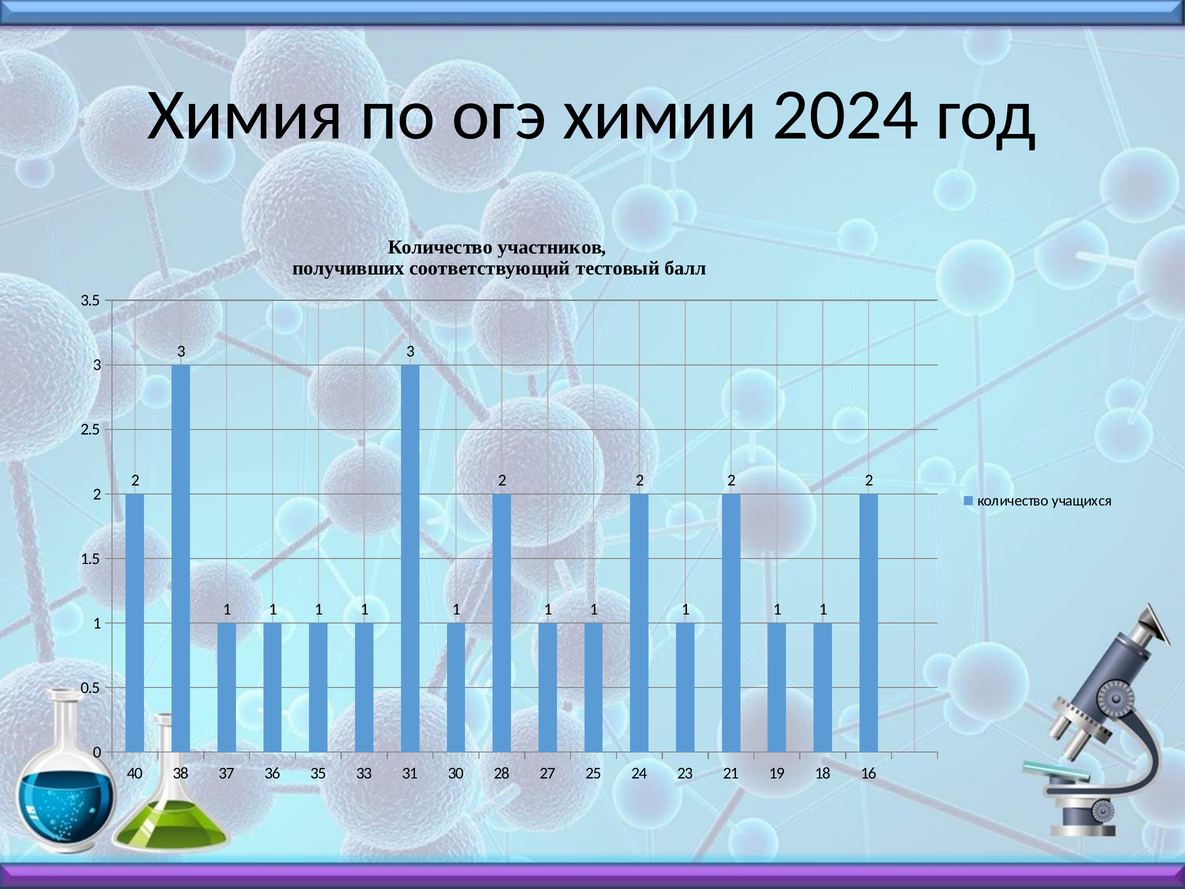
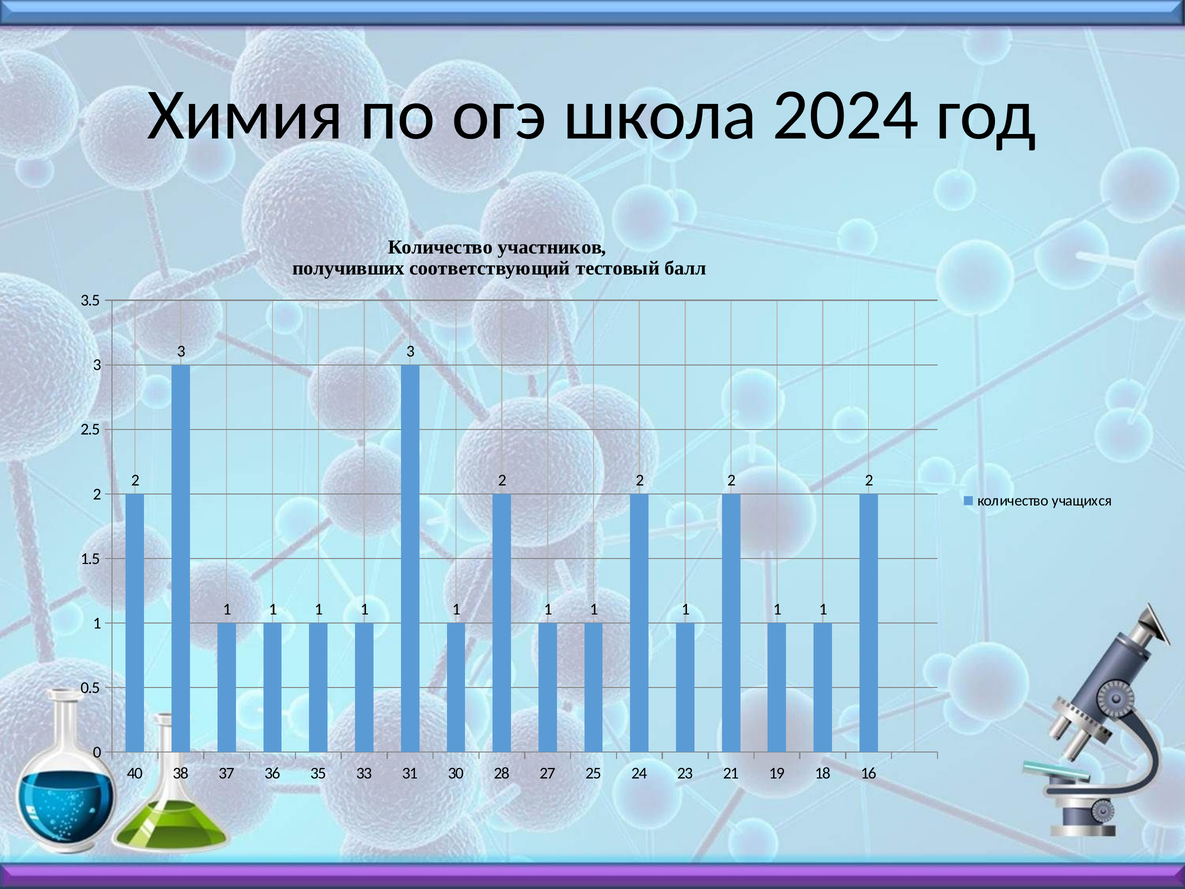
химии: химии -> школа
